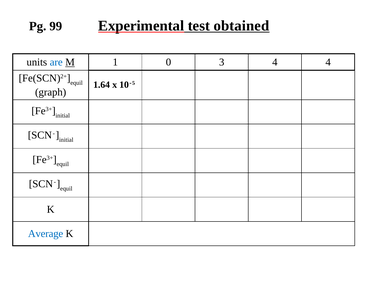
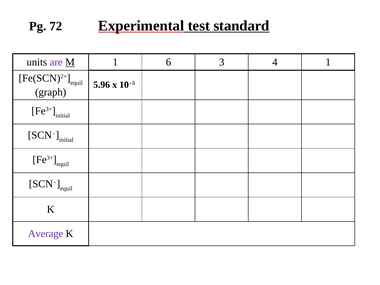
obtained: obtained -> standard
99: 99 -> 72
are colour: blue -> purple
0: 0 -> 6
4 4: 4 -> 1
1.64: 1.64 -> 5.96
Average colour: blue -> purple
